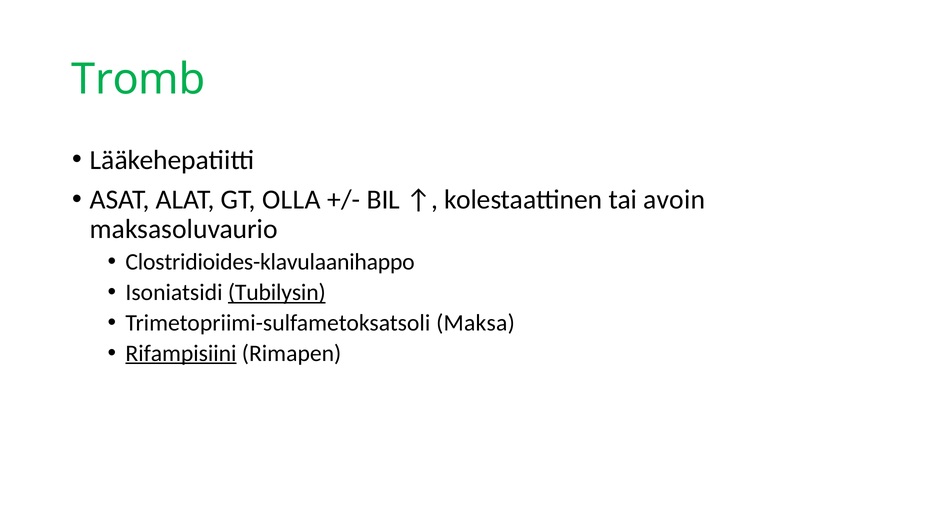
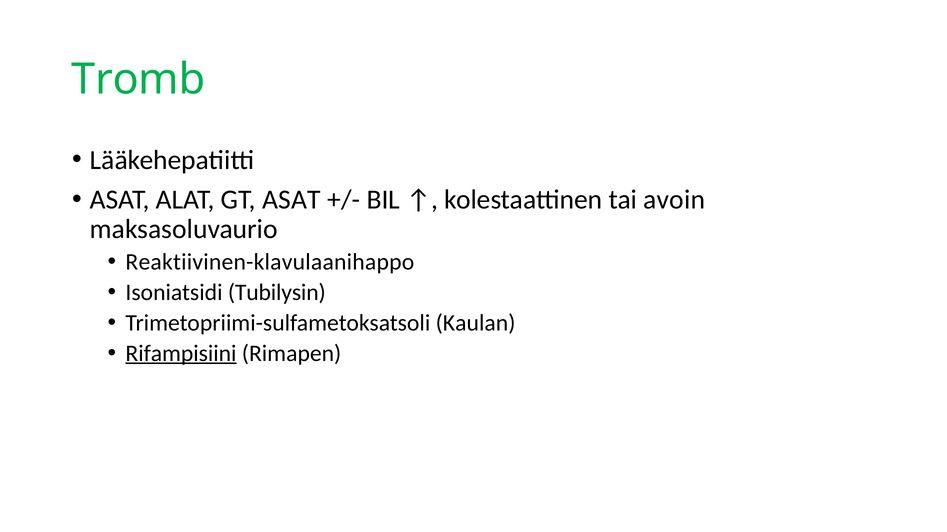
GT OLLA: OLLA -> ASAT
Clostridioides-klavulaanihappo: Clostridioides-klavulaanihappo -> Reaktiivinen-klavulaanihappo
Tubilysin underline: present -> none
Maksa: Maksa -> Kaulan
